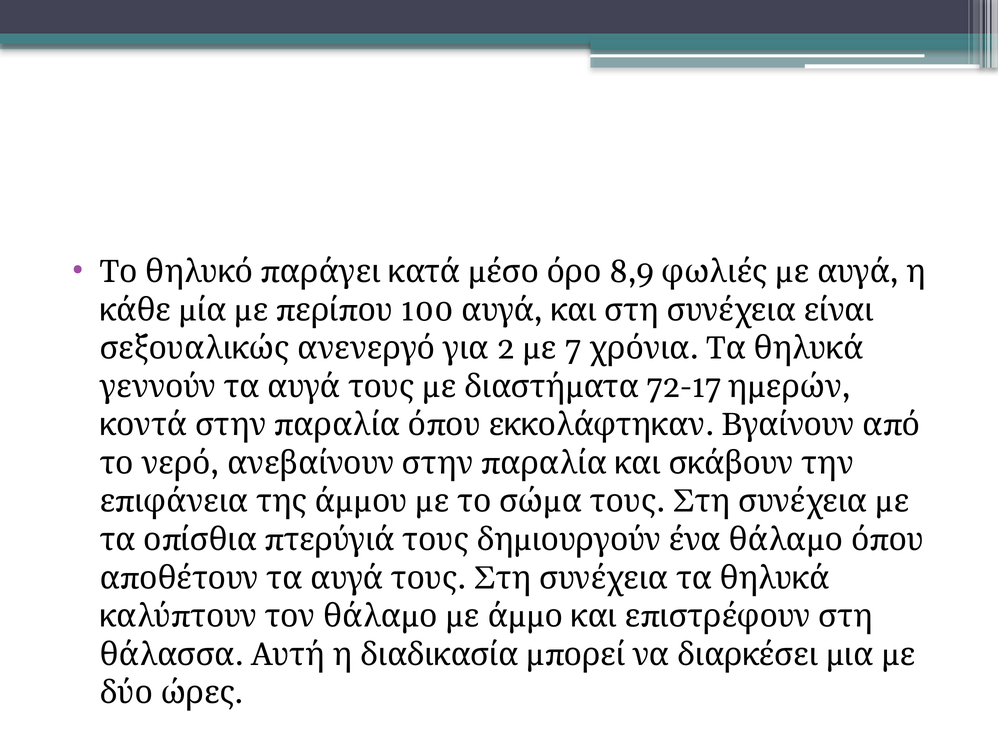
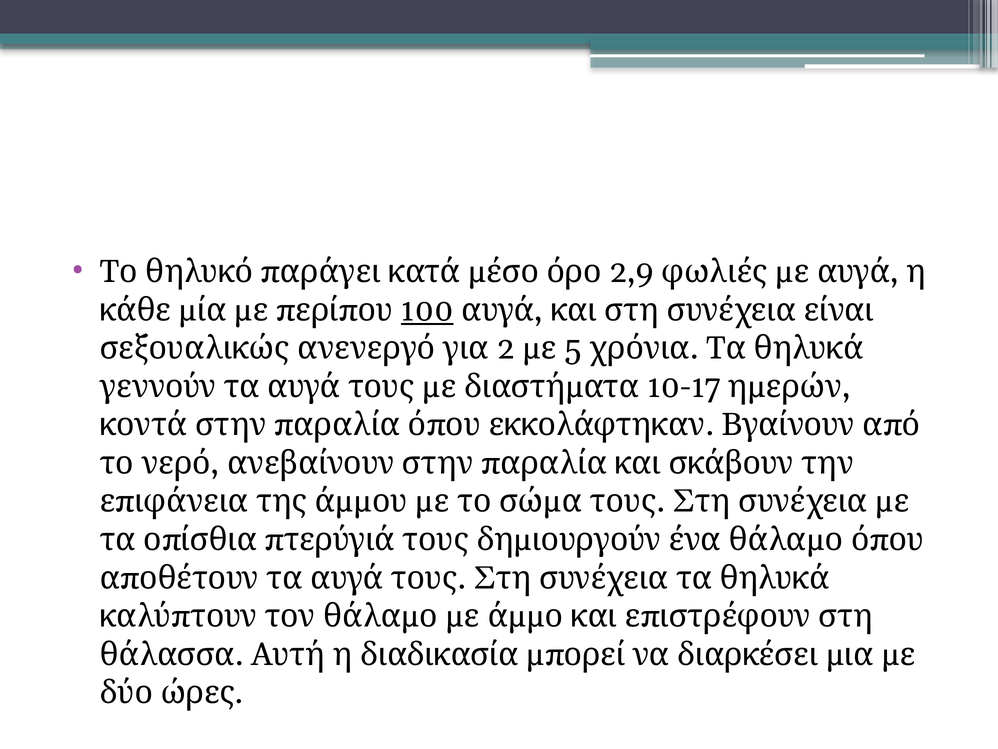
8,9: 8,9 -> 2,9
100 underline: none -> present
7: 7 -> 5
72-17: 72-17 -> 10-17
